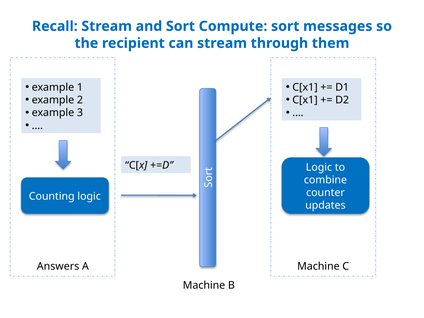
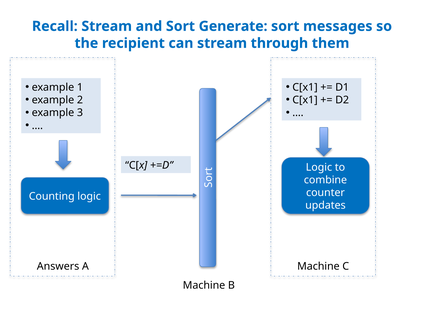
Compute: Compute -> Generate
